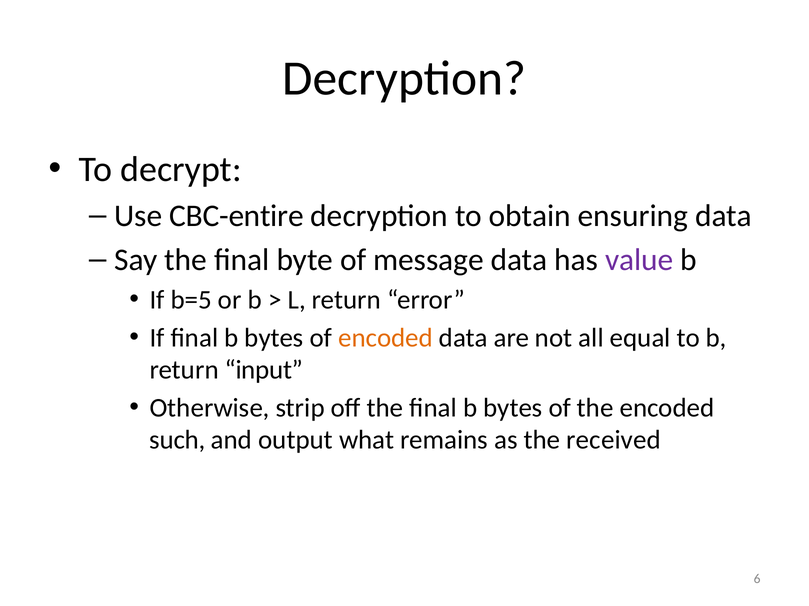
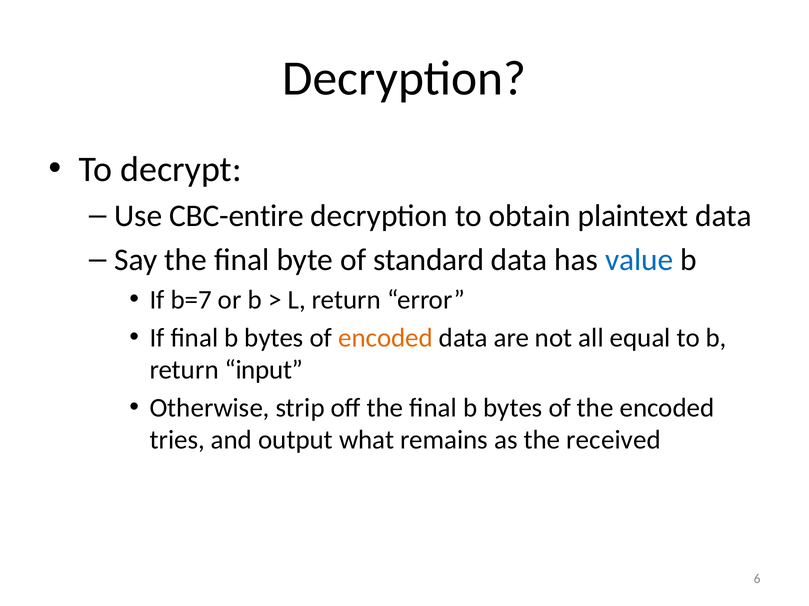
ensuring: ensuring -> plaintext
message: message -> standard
value colour: purple -> blue
b=5: b=5 -> b=7
such: such -> tries
